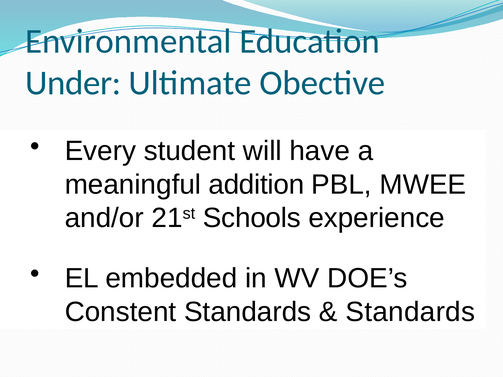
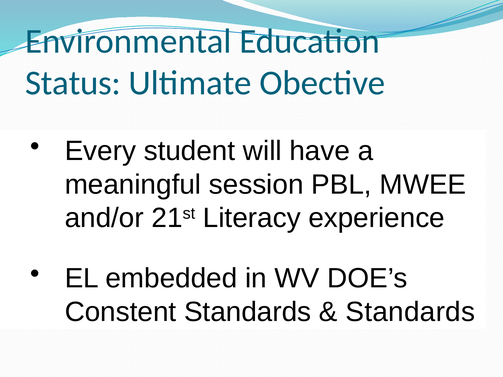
Under: Under -> Status
addition: addition -> session
Schools: Schools -> Literacy
